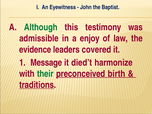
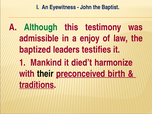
evidence: evidence -> baptized
covered: covered -> testifies
Message: Message -> Mankind
their colour: green -> black
